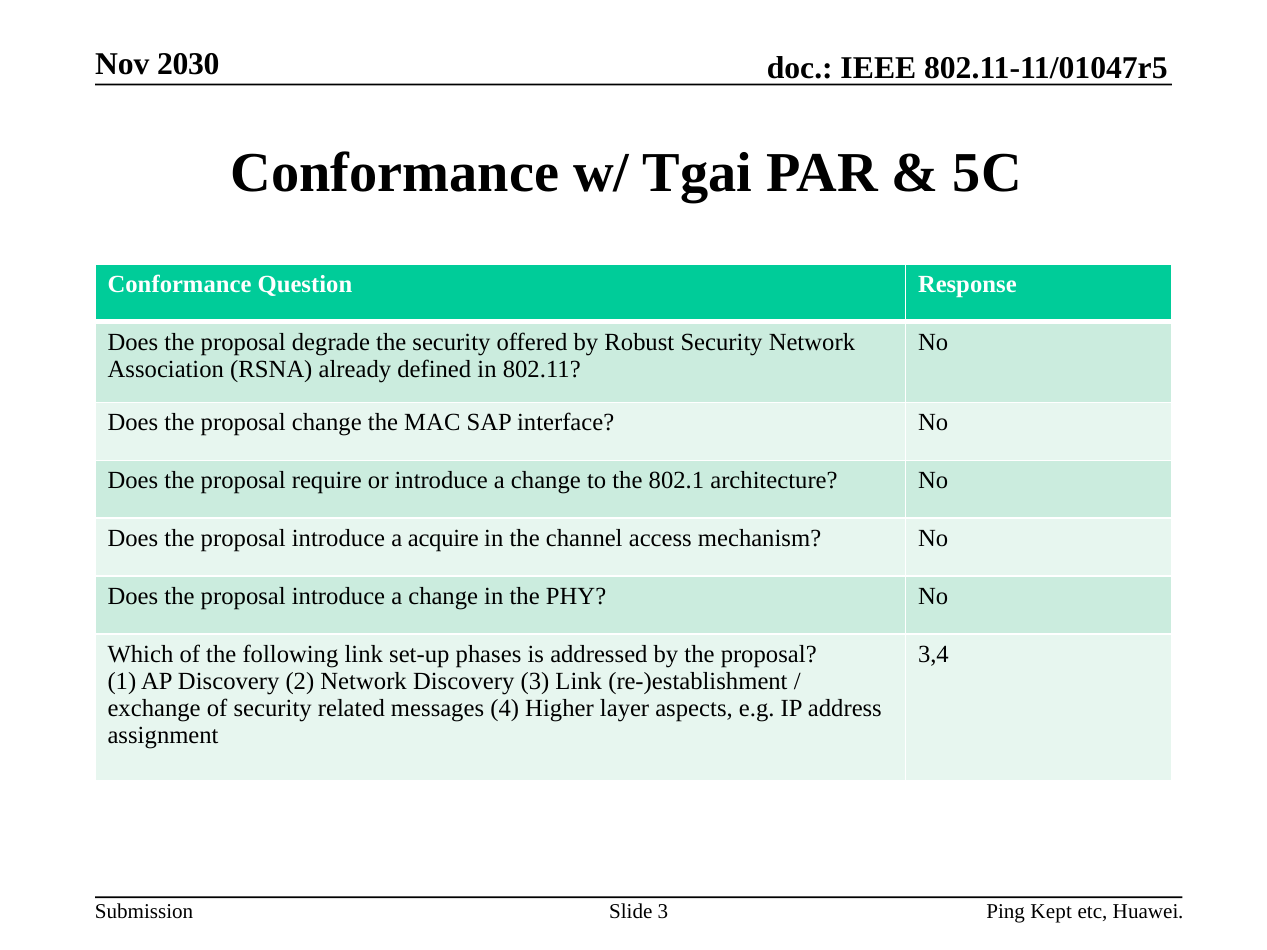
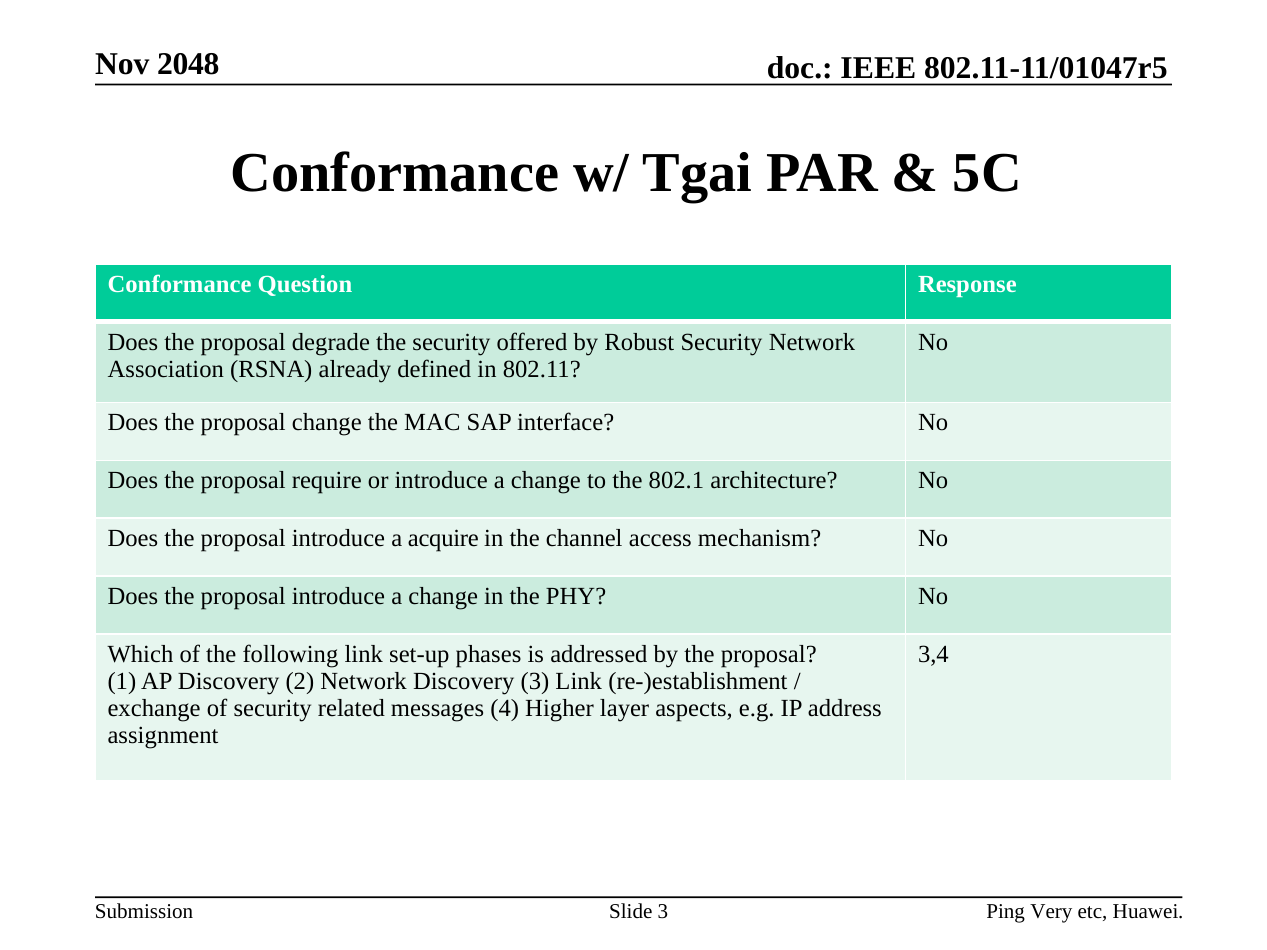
2030: 2030 -> 2048
Kept: Kept -> Very
